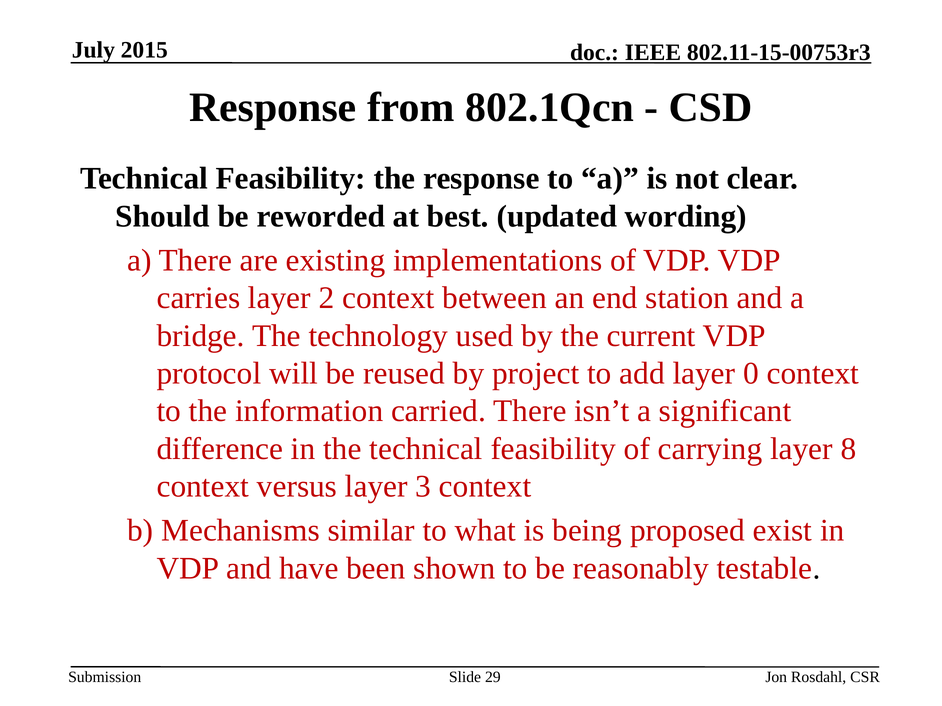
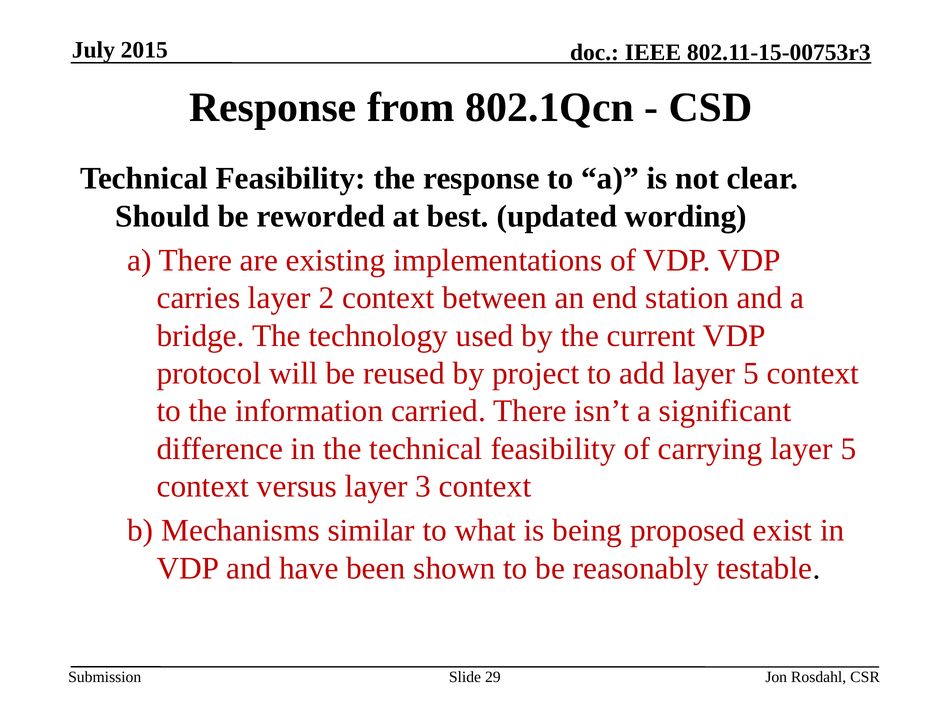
add layer 0: 0 -> 5
carrying layer 8: 8 -> 5
